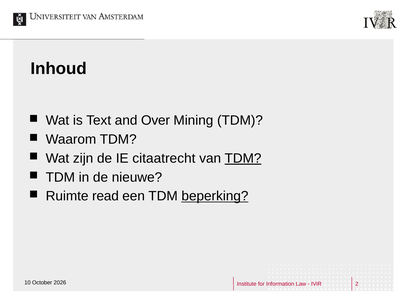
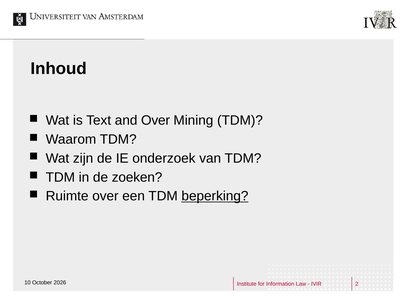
citaatrecht: citaatrecht -> onderzoek
TDM at (243, 159) underline: present -> none
nieuwe: nieuwe -> zoeken
Ruimte read: read -> over
